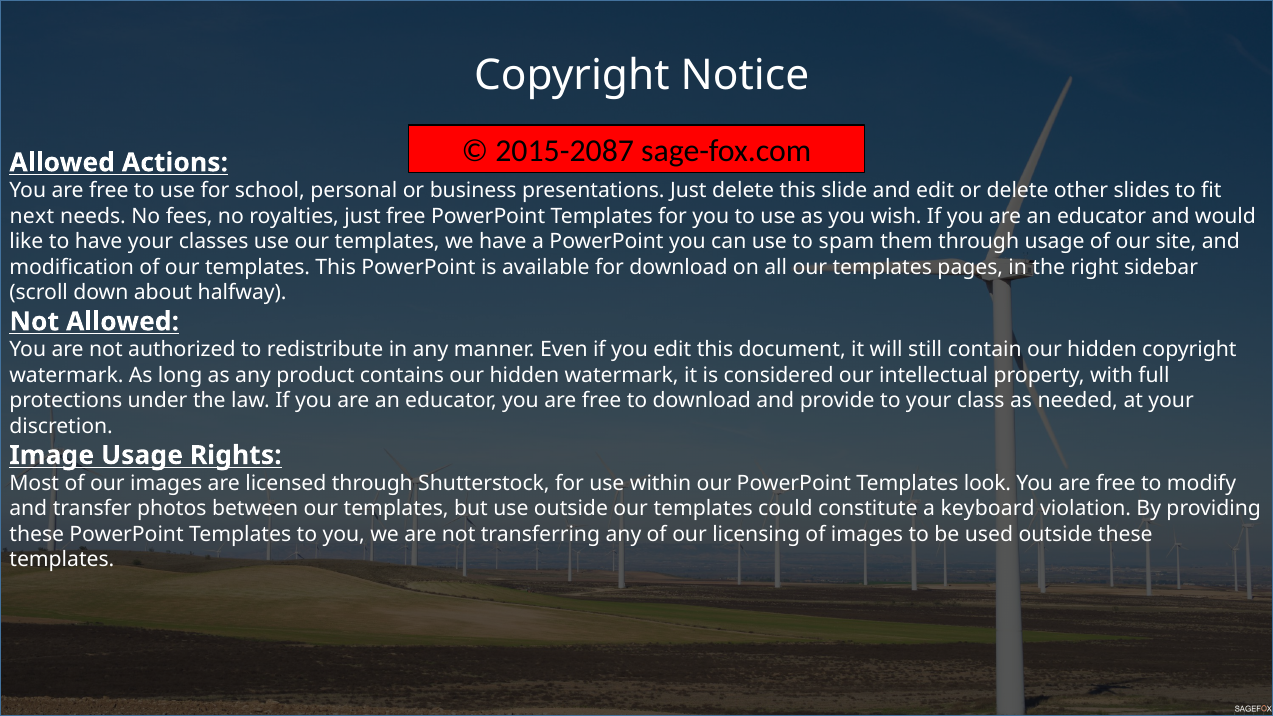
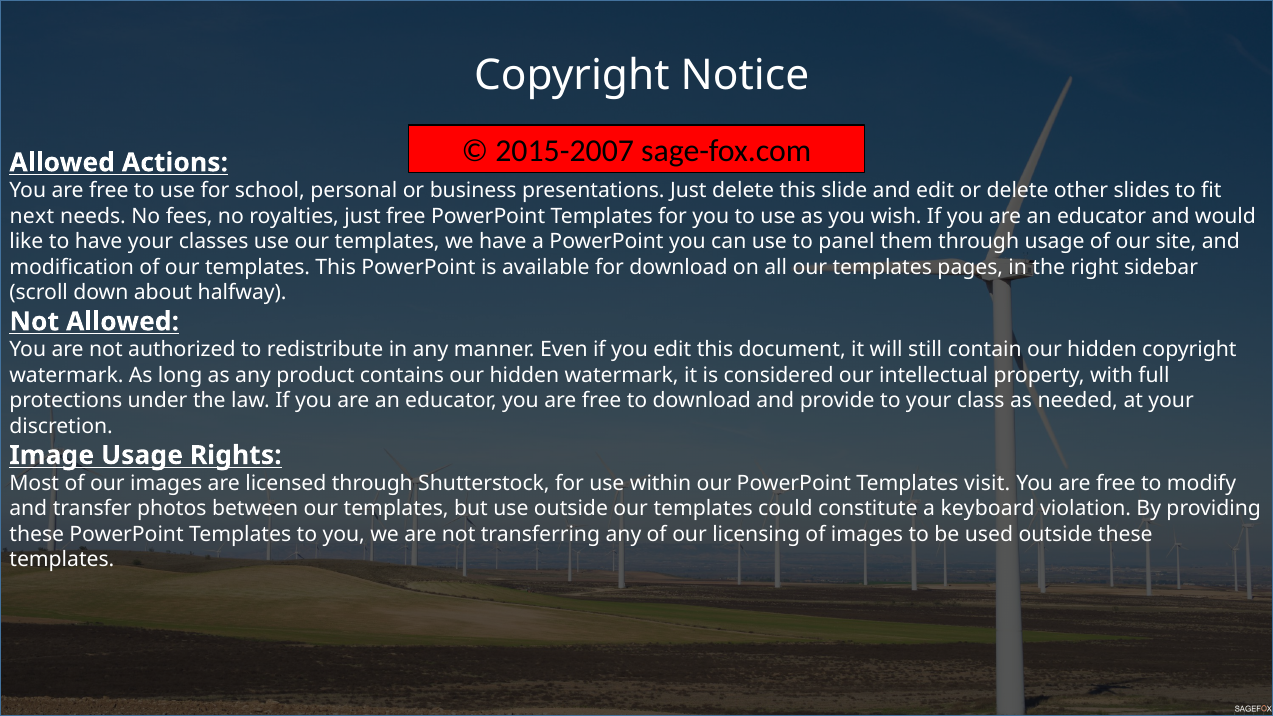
2015-2087: 2015-2087 -> 2015-2007
spam: spam -> panel
look: look -> visit
